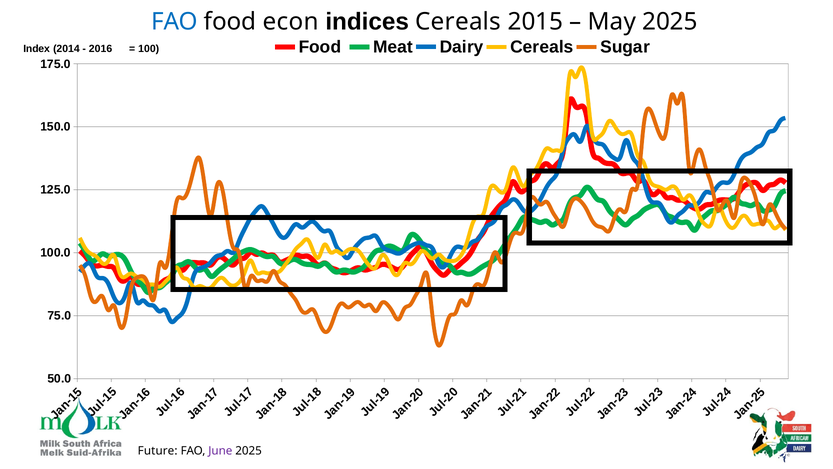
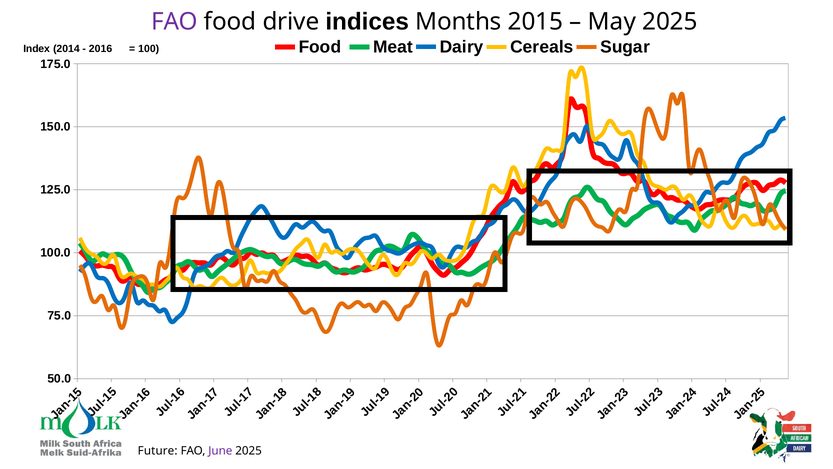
FAO at (175, 22) colour: blue -> purple
econ: econ -> drive
indices Cereals: Cereals -> Months
